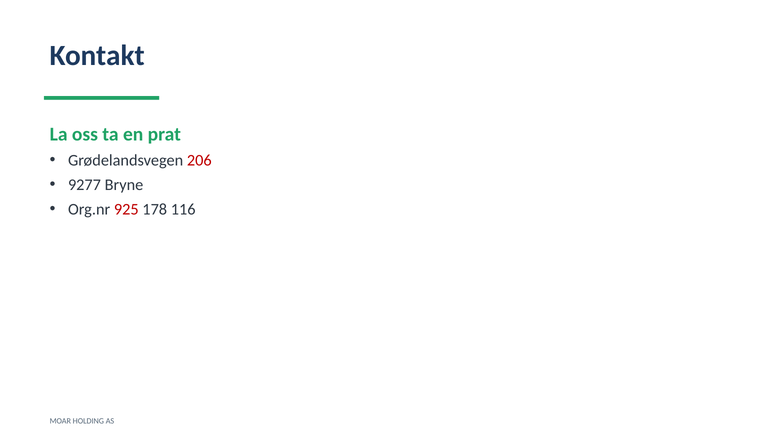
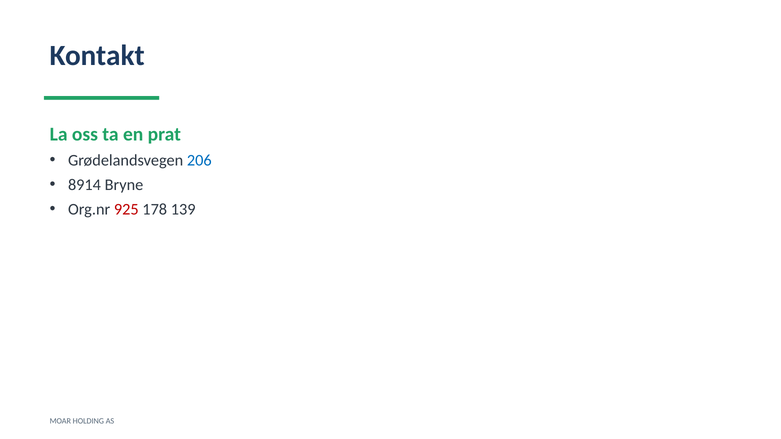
206 colour: red -> blue
9277: 9277 -> 8914
116: 116 -> 139
